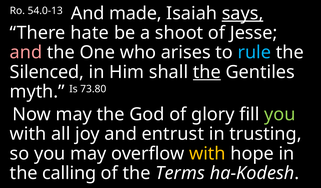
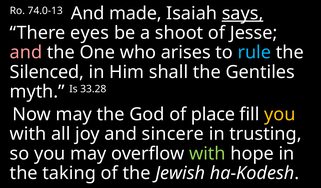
54.0-13: 54.0-13 -> 74.0-13
hate: hate -> eyes
the at (207, 72) underline: present -> none
73.80: 73.80 -> 33.28
glory: glory -> place
you at (280, 115) colour: light green -> yellow
entrust: entrust -> sincere
with at (207, 154) colour: yellow -> light green
calling: calling -> taking
Terms: Terms -> Jewish
